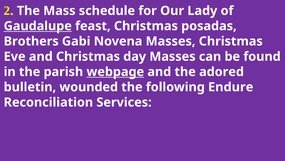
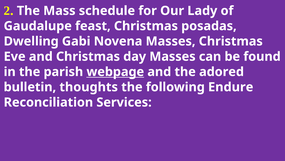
Gaudalupe underline: present -> none
Brothers: Brothers -> Dwelling
wounded: wounded -> thoughts
